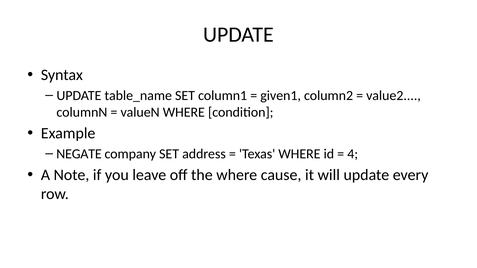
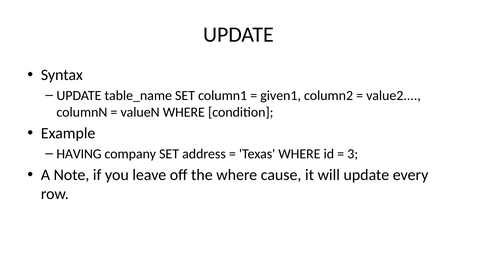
NEGATE: NEGATE -> HAVING
4: 4 -> 3
